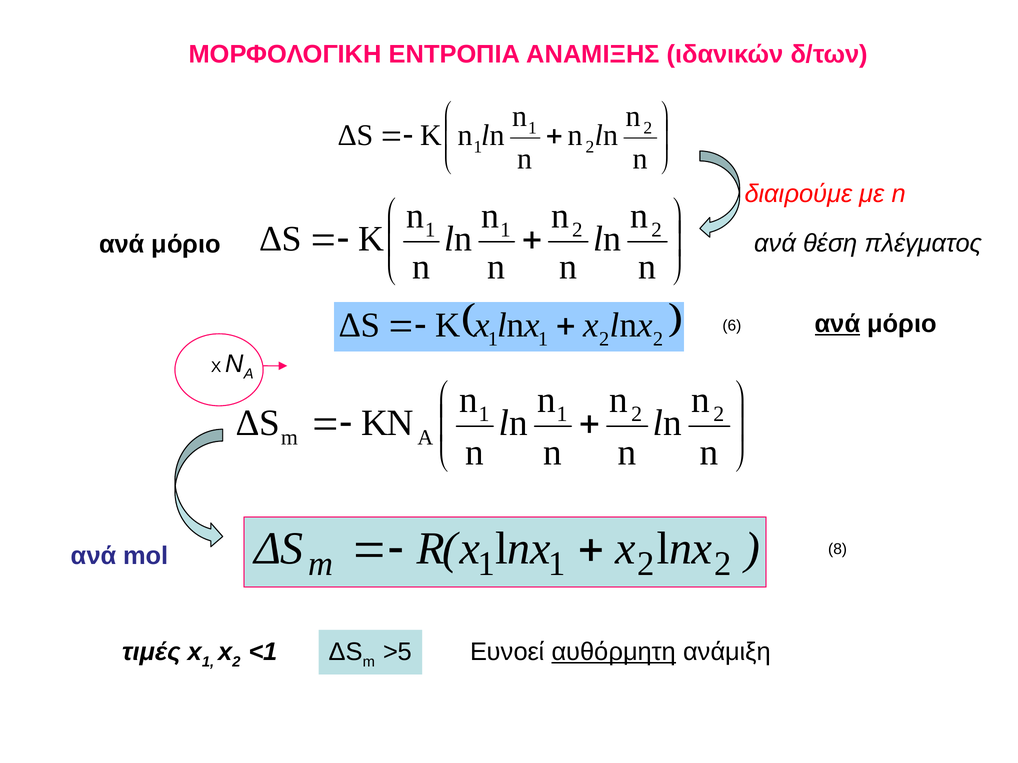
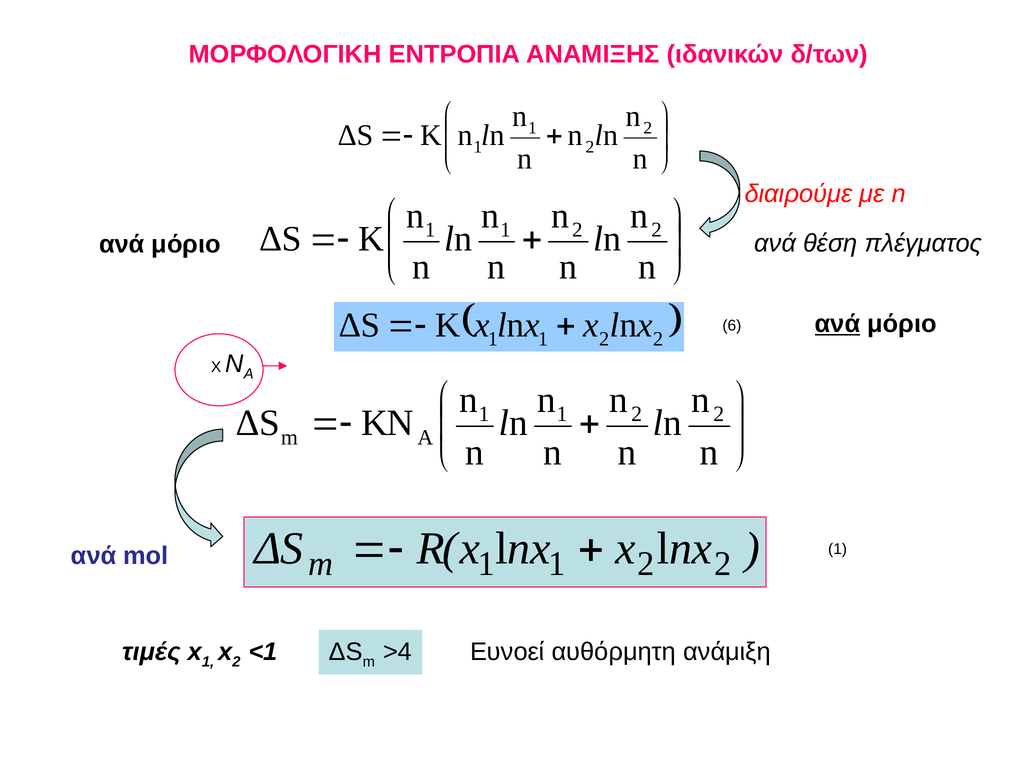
mol 8: 8 -> 1
>5: >5 -> >4
αυθόρμητη underline: present -> none
